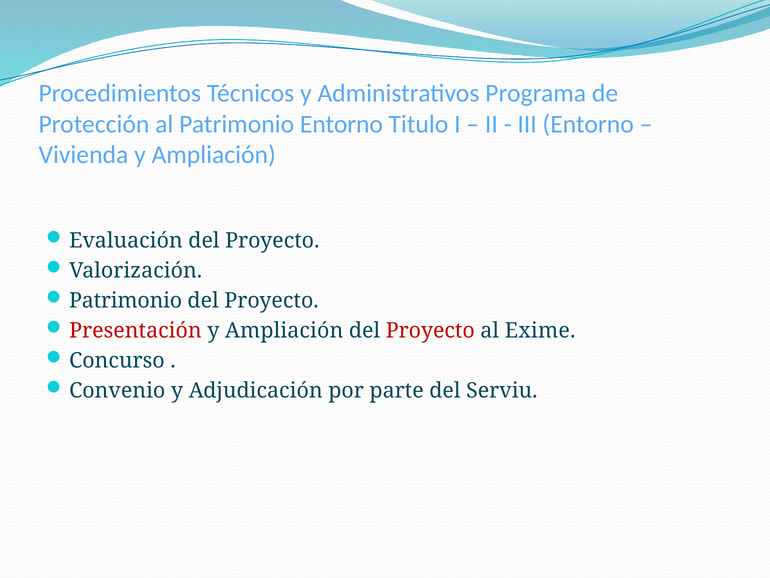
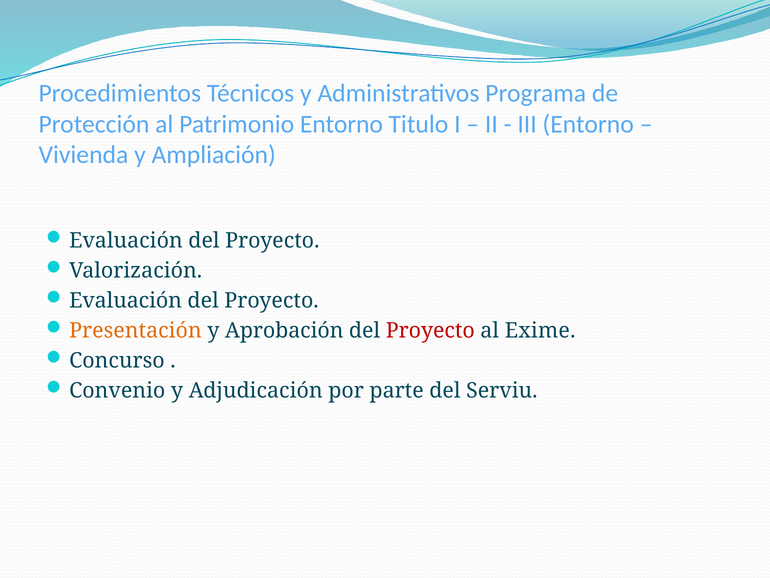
Patrimonio at (126, 301): Patrimonio -> Evaluación
Presentación colour: red -> orange
Ampliación at (284, 331): Ampliación -> Aprobación
